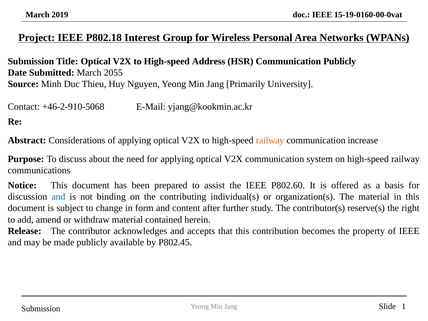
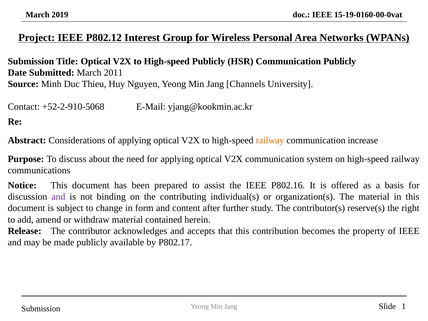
P802.18: P802.18 -> P802.12
High-speed Address: Address -> Publicly
2055: 2055 -> 2011
Primarily: Primarily -> Channels
+46-2-910-5068: +46-2-910-5068 -> +52-2-910-5068
P802.60: P802.60 -> P802.16
and at (58, 197) colour: blue -> purple
P802.45: P802.45 -> P802.17
